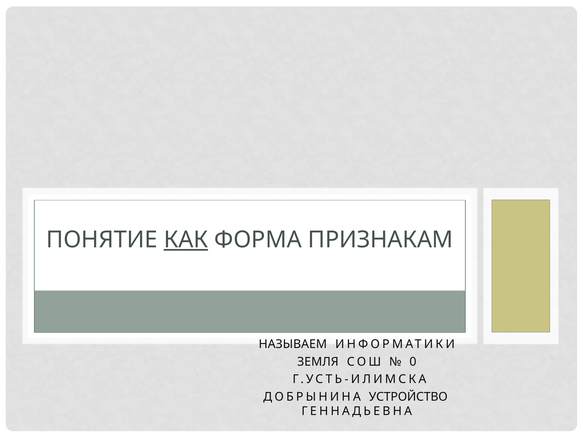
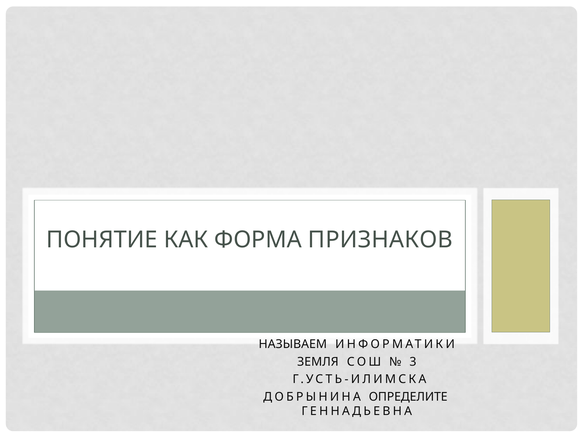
КАК underline: present -> none
ПРИЗНАКАМ: ПРИЗНАКАМ -> ПРИЗНАКОВ
0: 0 -> 3
УСТРОЙСТВО: УСТРОЙСТВО -> ОПРЕДЕЛИТЕ
